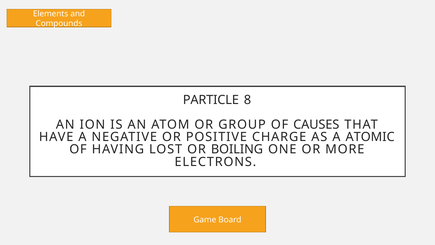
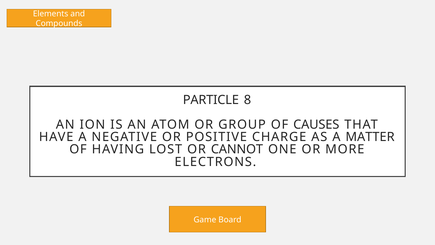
ATOMIC: ATOMIC -> MATTER
BOILING: BOILING -> CANNOT
